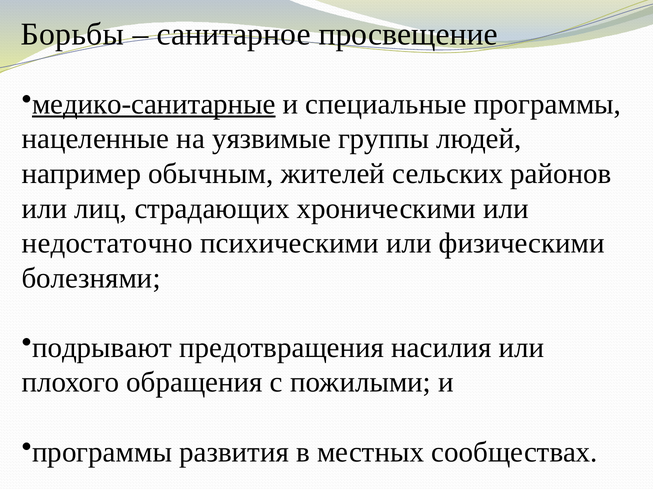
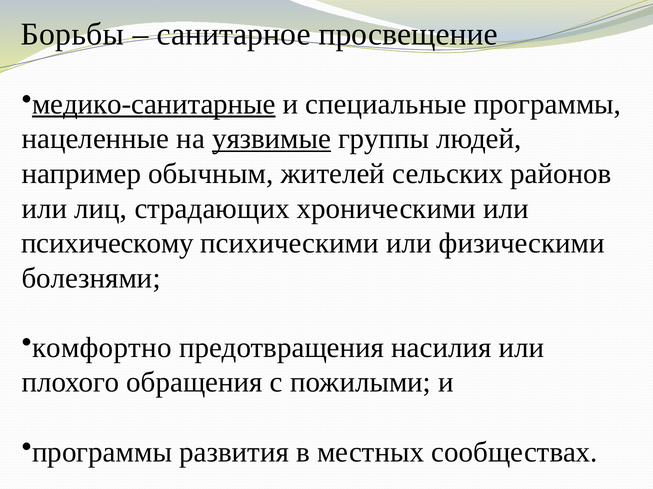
уязвимые underline: none -> present
недостаточно: недостаточно -> психическому
подрывают: подрывают -> комфортно
